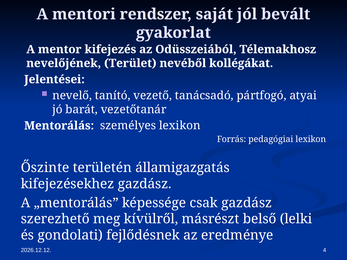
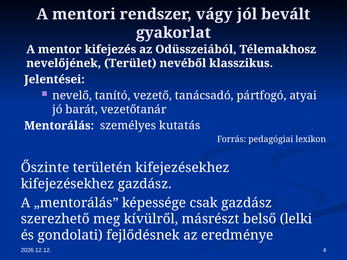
saját: saját -> vágy
kollégákat: kollégákat -> klasszikus
személyes lexikon: lexikon -> kutatás
területén államigazgatás: államigazgatás -> kifejezésekhez
